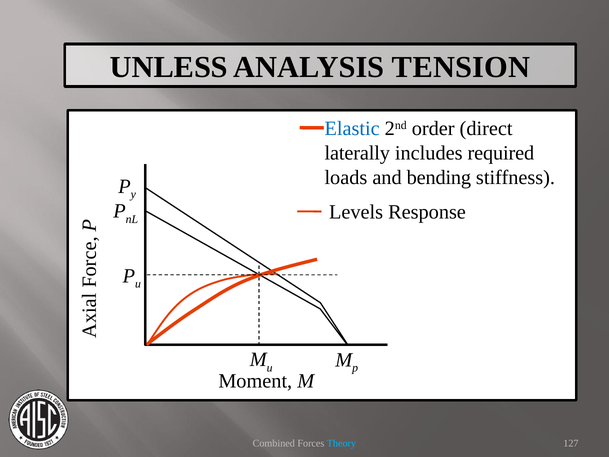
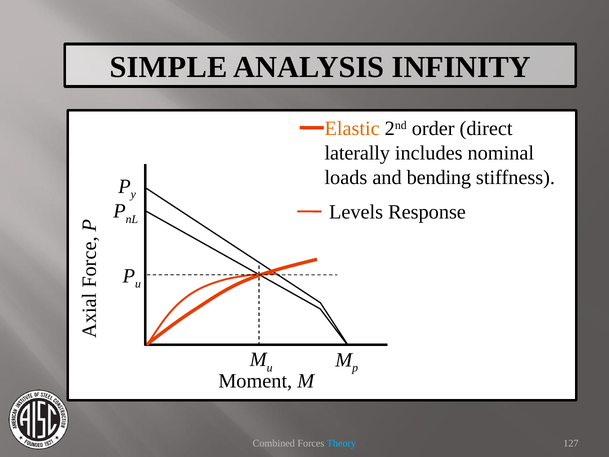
UNLESS: UNLESS -> SIMPLE
TENSION: TENSION -> INFINITY
Elastic colour: blue -> orange
required: required -> nominal
